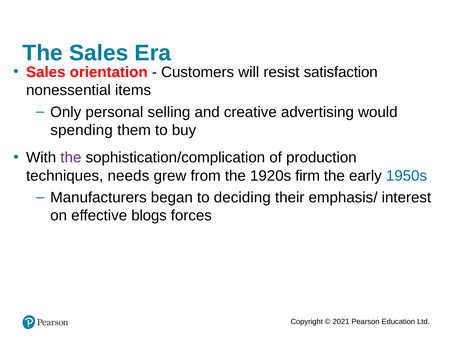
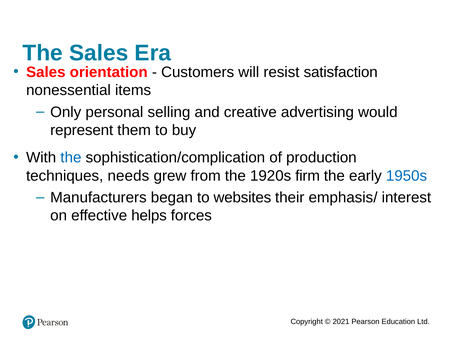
spending: spending -> represent
the at (71, 158) colour: purple -> blue
deciding: deciding -> websites
blogs: blogs -> helps
